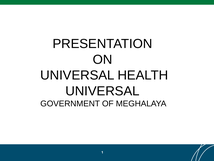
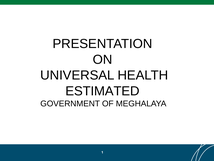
UNIVERSAL at (102, 91): UNIVERSAL -> ESTIMATED
